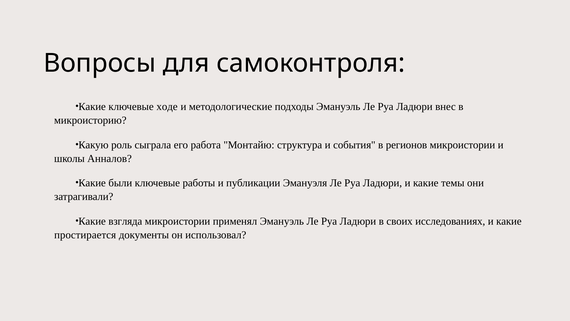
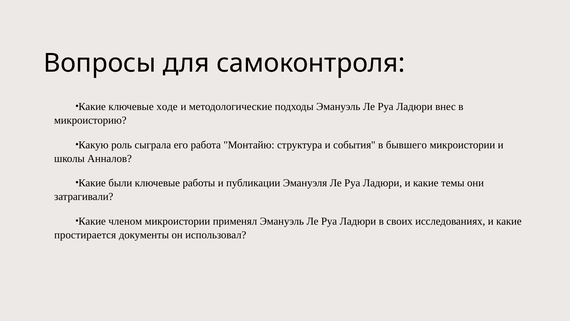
регионов: регионов -> бывшего
взгляда: взгляда -> членом
